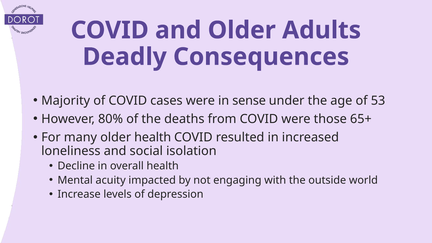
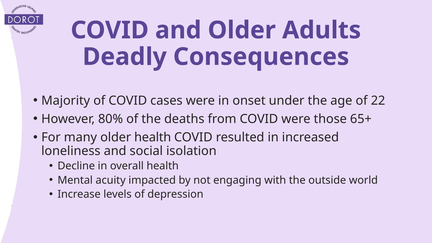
sense: sense -> onset
53: 53 -> 22
